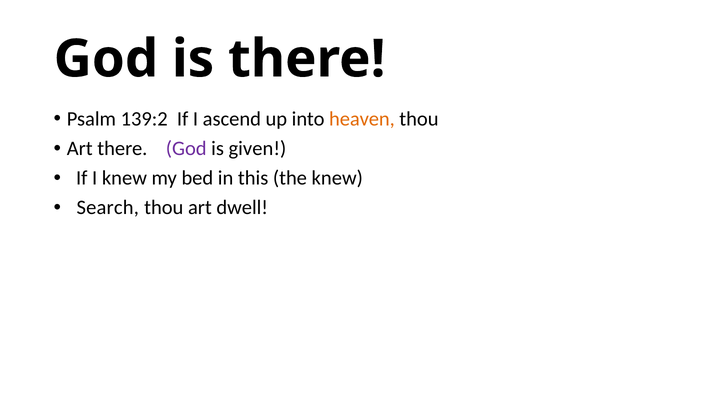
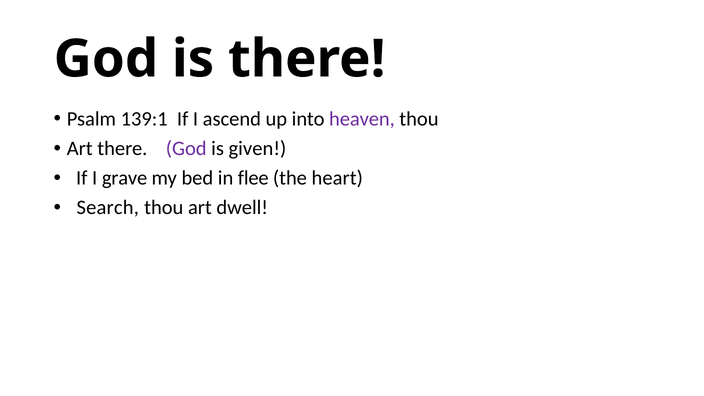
139:2: 139:2 -> 139:1
heaven colour: orange -> purple
I knew: knew -> grave
this: this -> flee
the knew: knew -> heart
